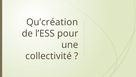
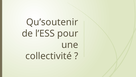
Qu’création: Qu’création -> Qu’soutenir
